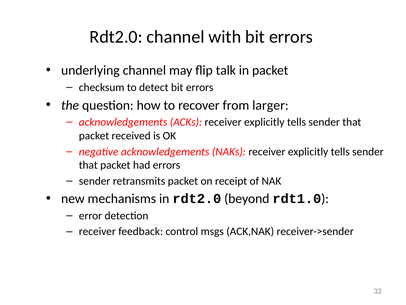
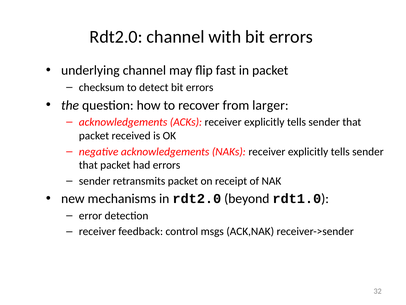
talk: talk -> fast
